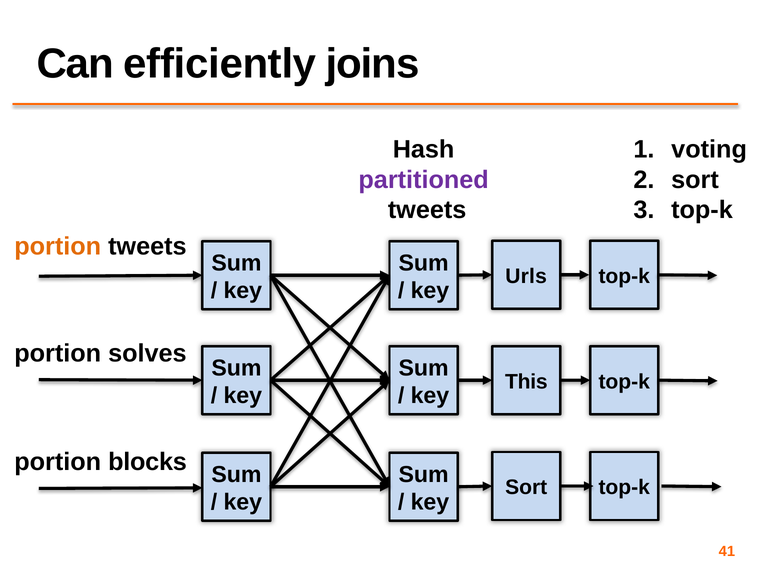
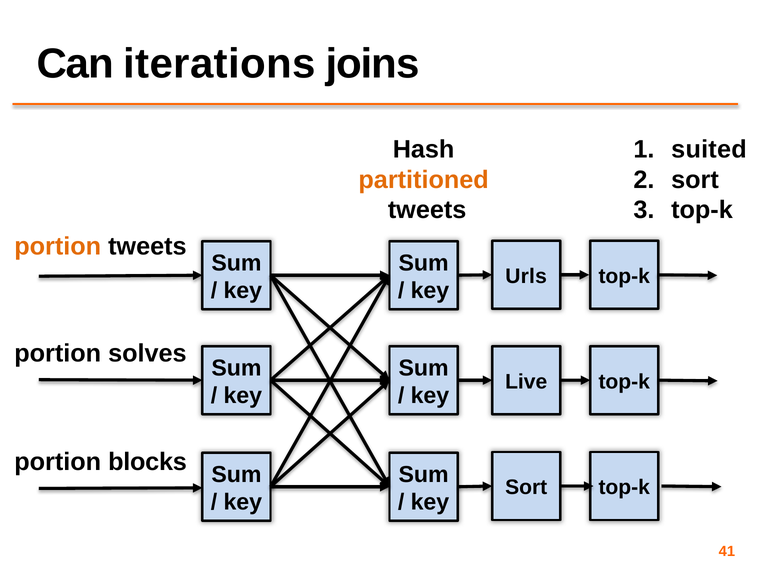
efficiently: efficiently -> iterations
voting: voting -> suited
partitioned colour: purple -> orange
This: This -> Live
